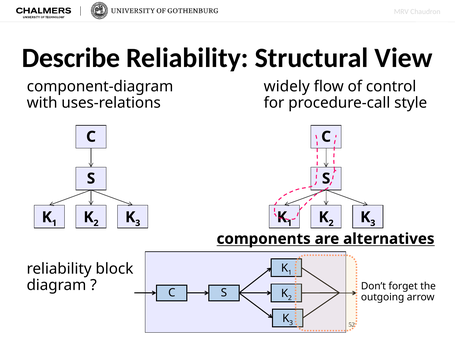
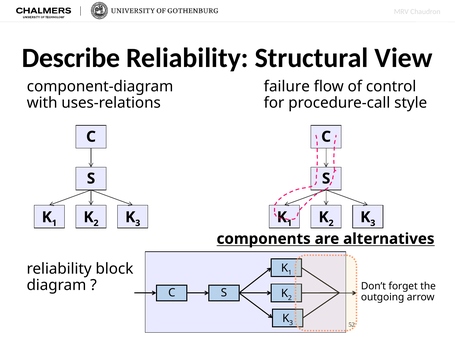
widely: widely -> failure
